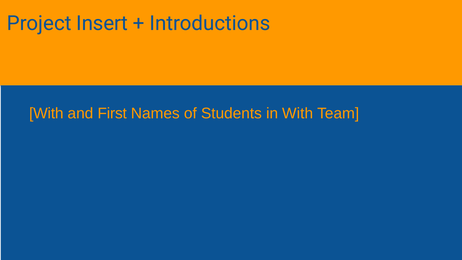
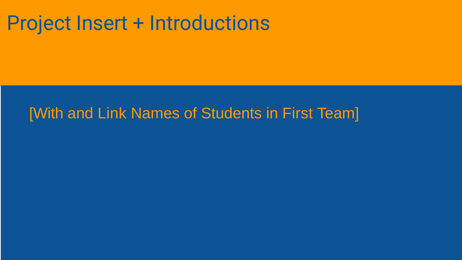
First: First -> Link
in With: With -> First
